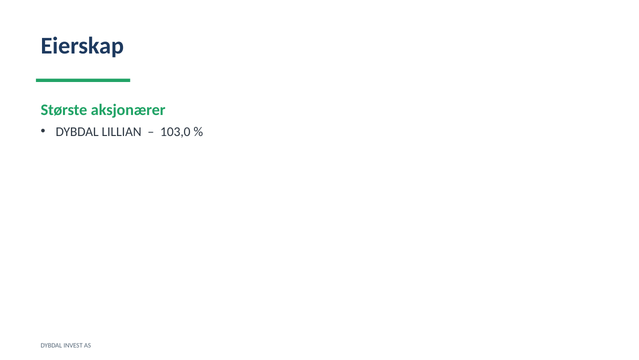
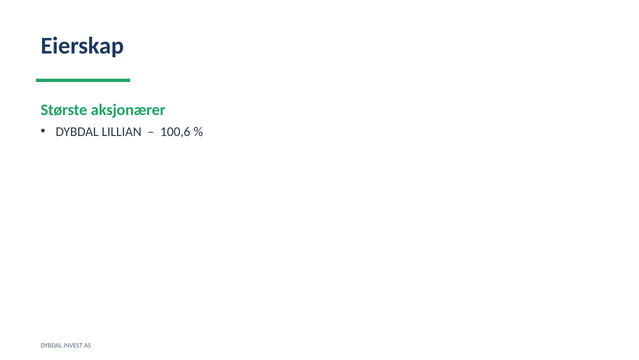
103,0: 103,0 -> 100,6
